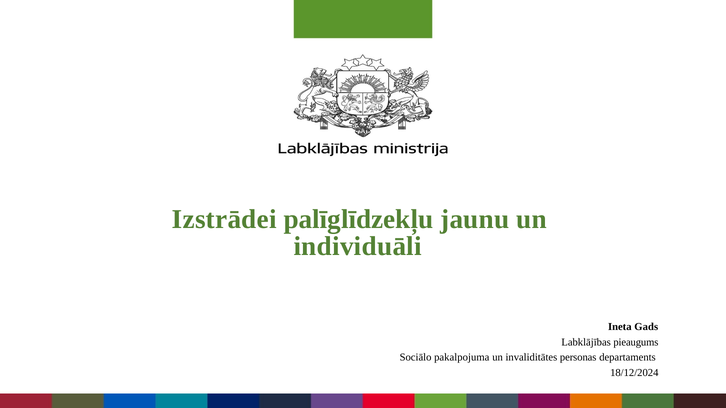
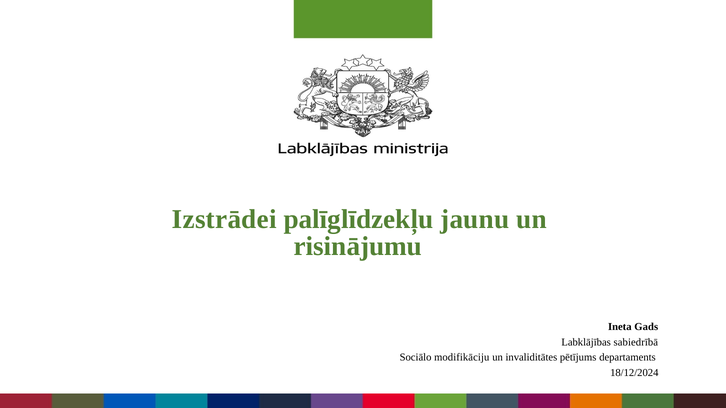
individuāli: individuāli -> risinājumu
pieaugums: pieaugums -> sabiedrībā
pakalpojuma: pakalpojuma -> modifikāciju
personas: personas -> pētījums
